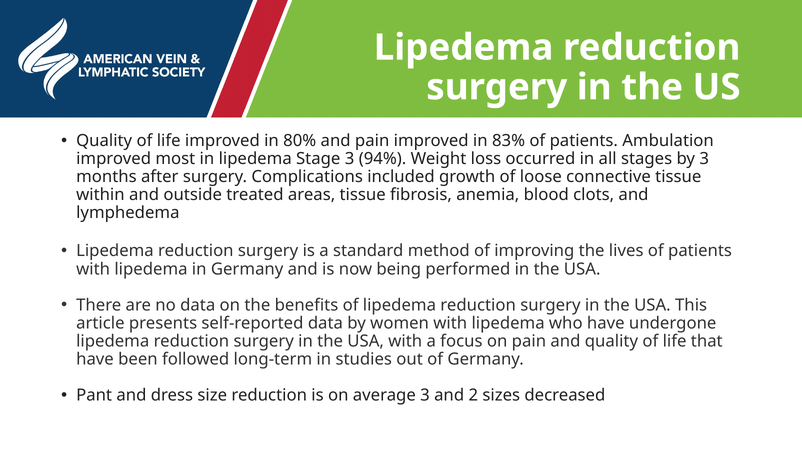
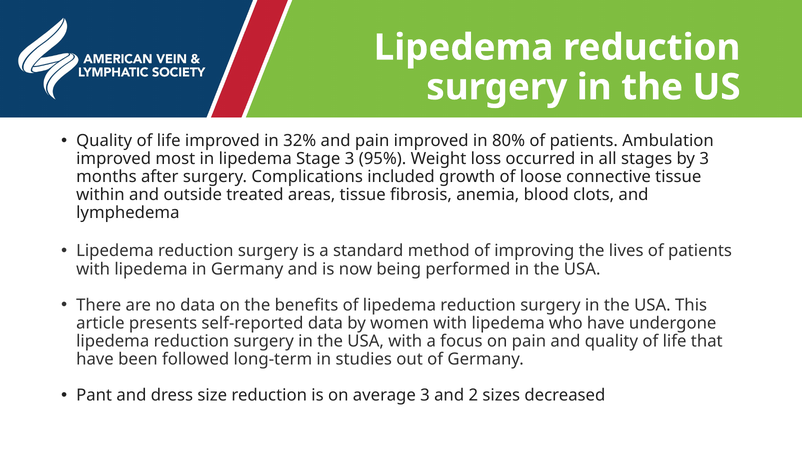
80%: 80% -> 32%
83%: 83% -> 80%
94%: 94% -> 95%
